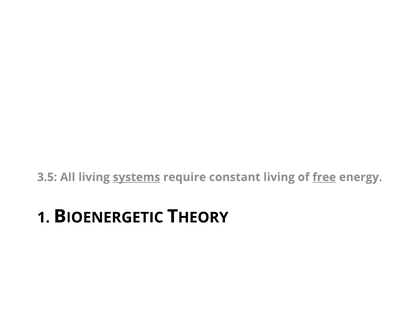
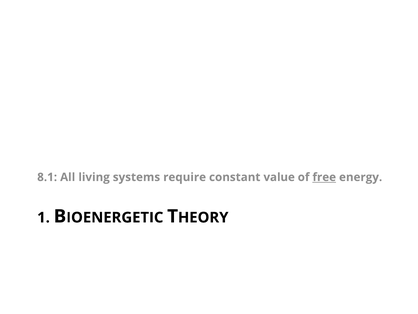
3.5: 3.5 -> 8.1
systems underline: present -> none
constant living: living -> value
